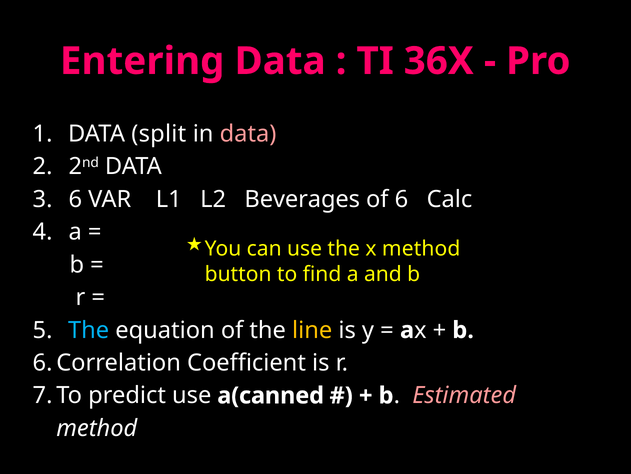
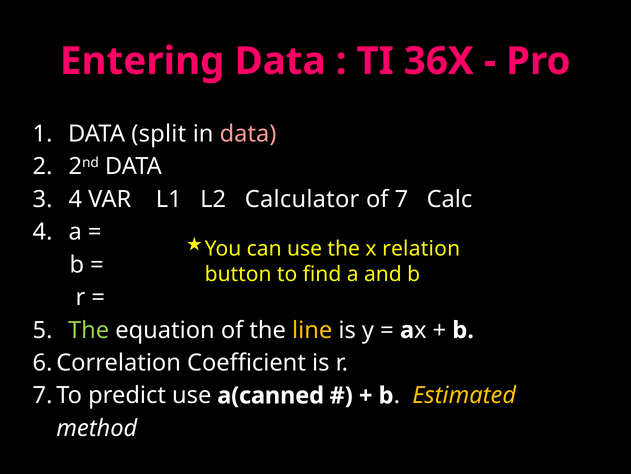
6 at (75, 199): 6 -> 4
Beverages: Beverages -> Calculator
of 6: 6 -> 7
x method: method -> relation
The at (89, 330) colour: light blue -> light green
Estimated colour: pink -> yellow
